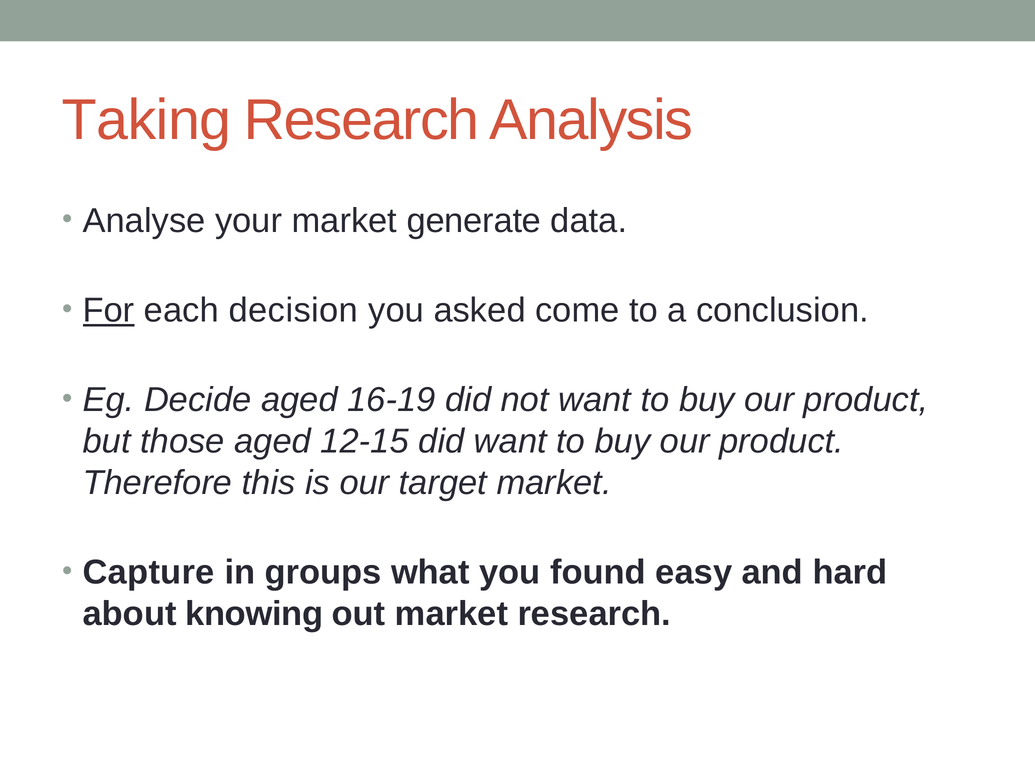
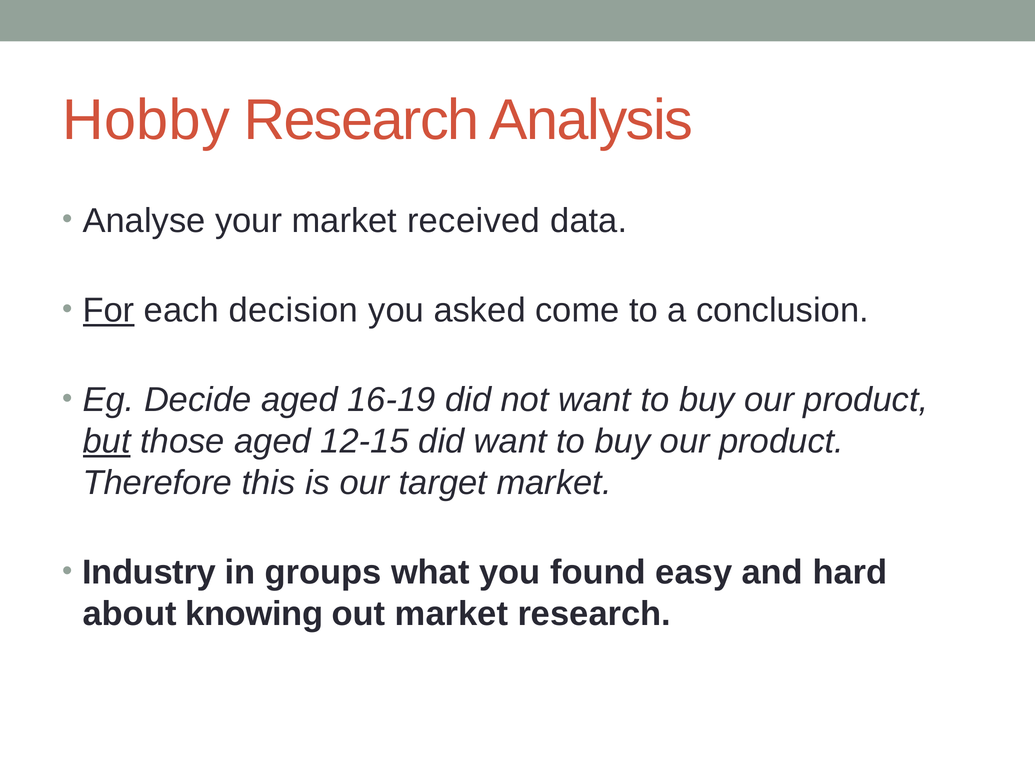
Taking: Taking -> Hobby
generate: generate -> received
but underline: none -> present
Capture: Capture -> Industry
